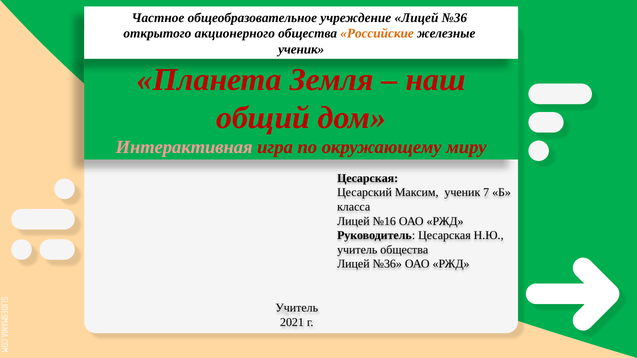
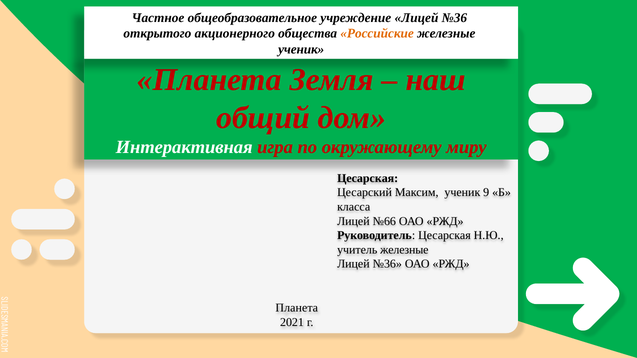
Интерактивная colour: pink -> white
7: 7 -> 9
№16: №16 -> №66
учитель общества: общества -> железные
Учитель at (297, 308): Учитель -> Планета
